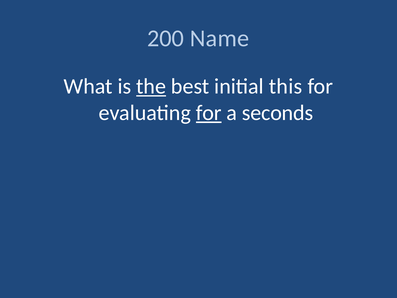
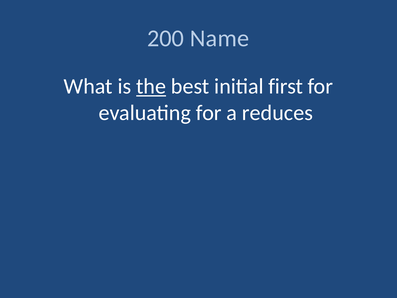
this: this -> first
for at (209, 113) underline: present -> none
seconds: seconds -> reduces
